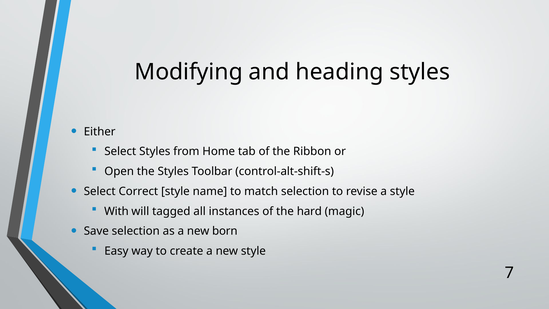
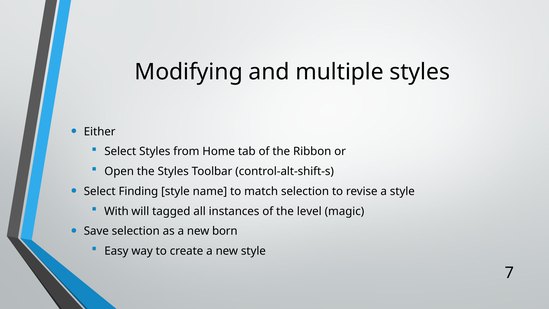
heading: heading -> multiple
Correct: Correct -> Finding
hard: hard -> level
